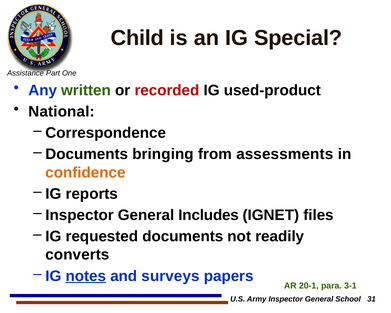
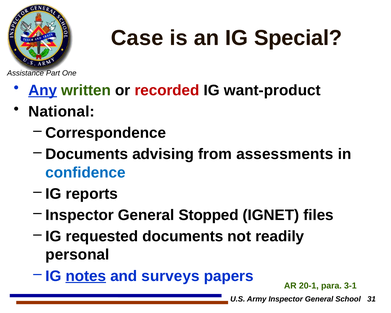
Child: Child -> Case
Any underline: none -> present
used-product: used-product -> want-product
bringing: bringing -> advising
confidence colour: orange -> blue
Includes: Includes -> Stopped
converts: converts -> personal
